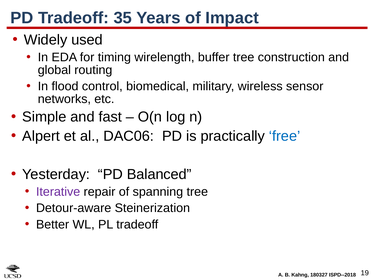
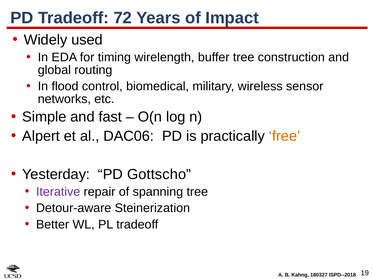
35: 35 -> 72
free colour: blue -> orange
Balanced: Balanced -> Gottscho
